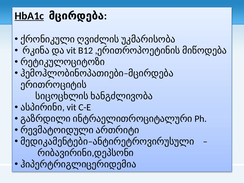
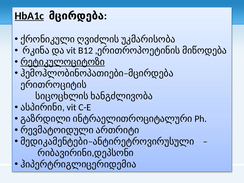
რეტიკულოციტოზი underline: none -> present
